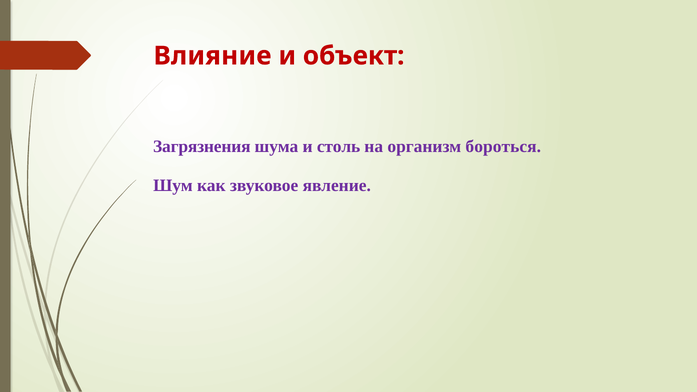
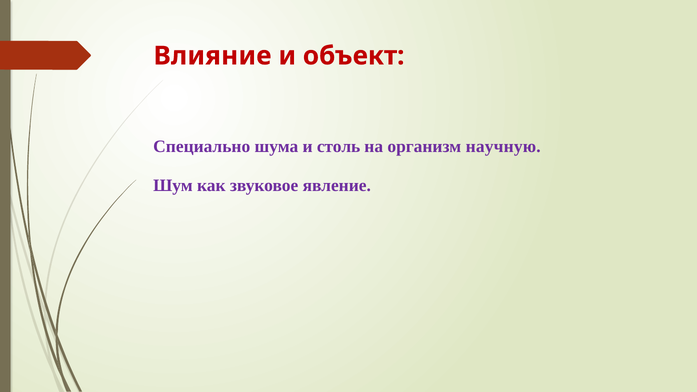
Загрязнения: Загрязнения -> Специально
бороться: бороться -> научную
